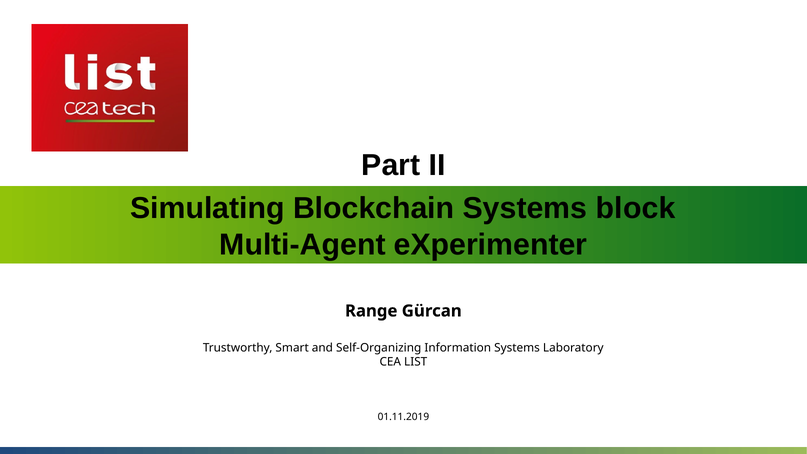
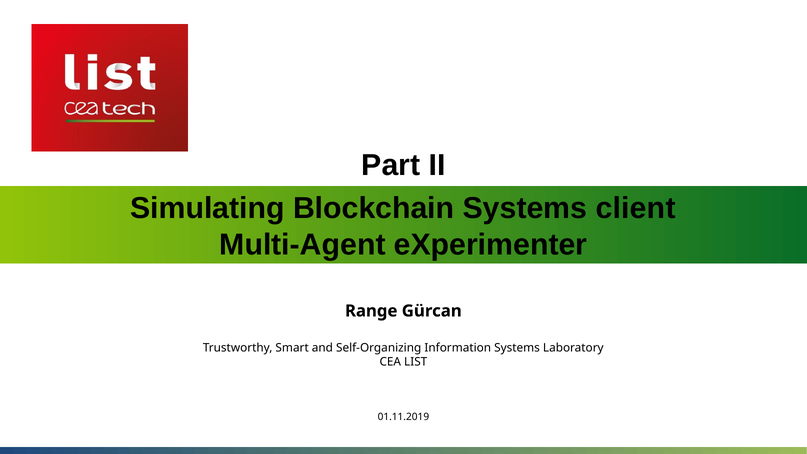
block: block -> client
